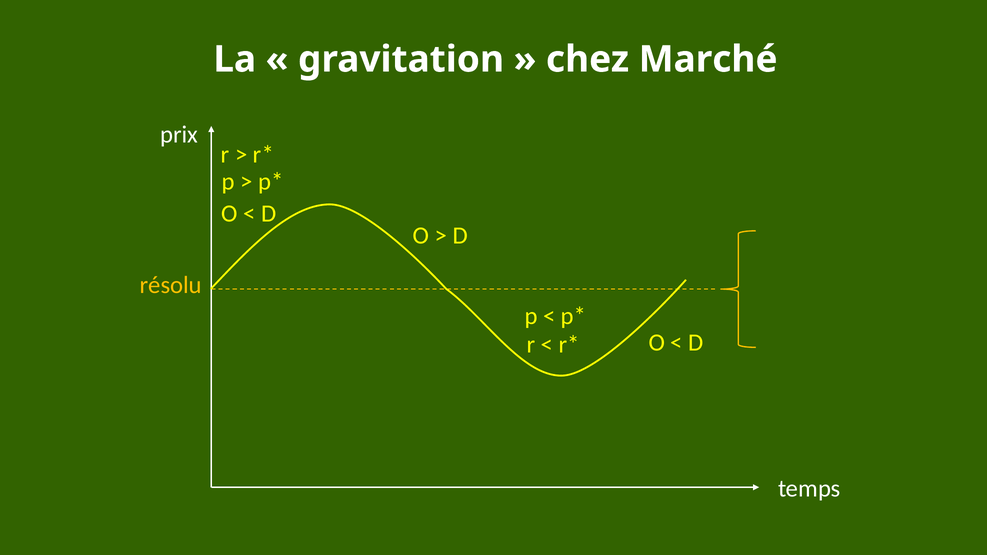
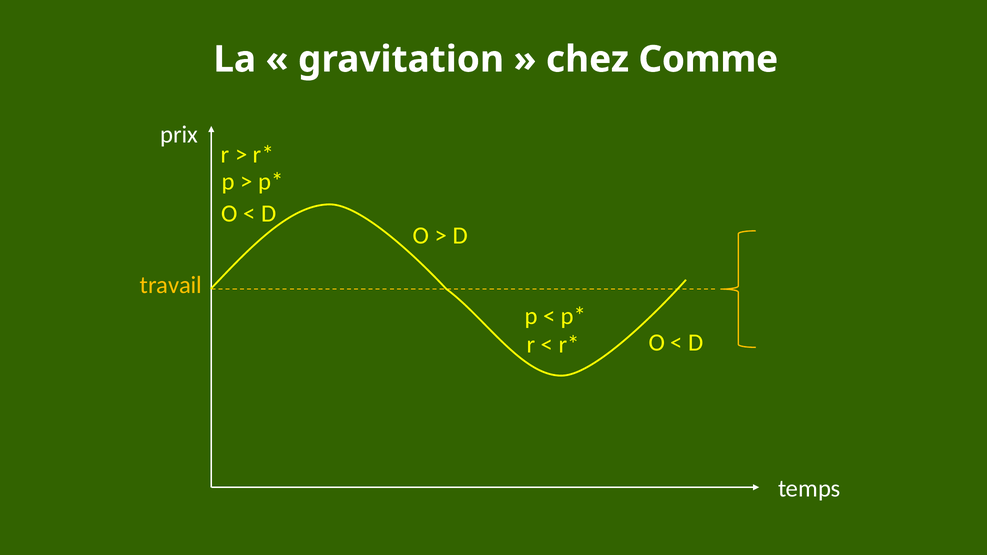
Marché: Marché -> Comme
résolu: résolu -> travail
